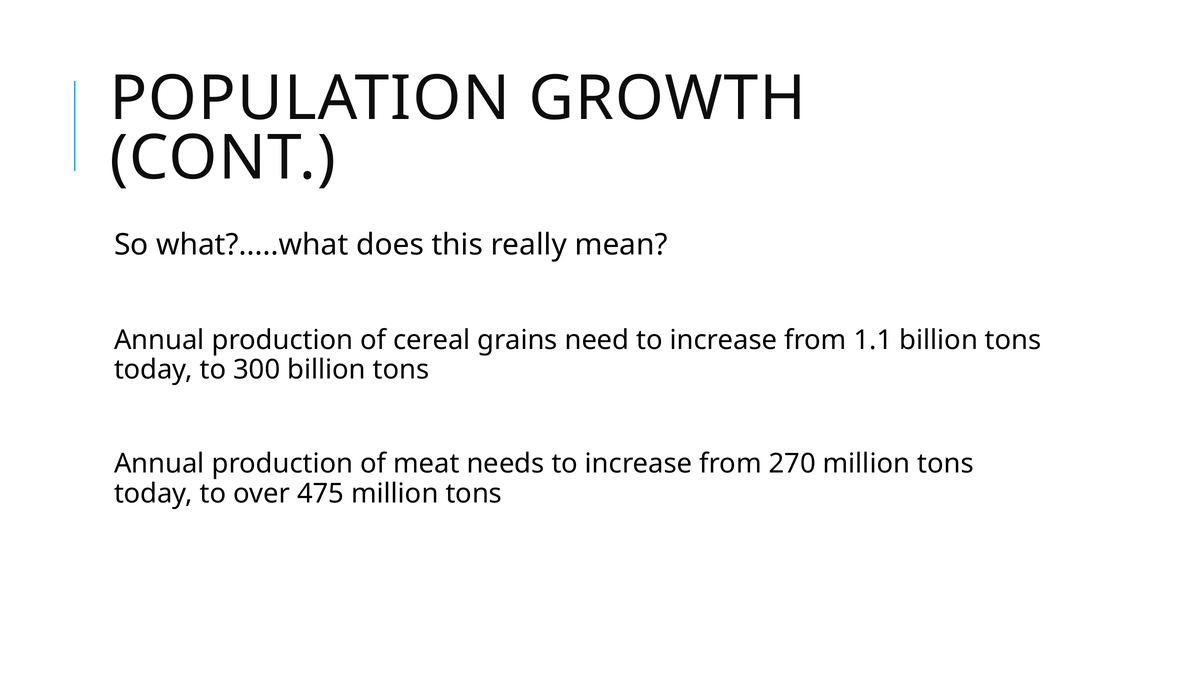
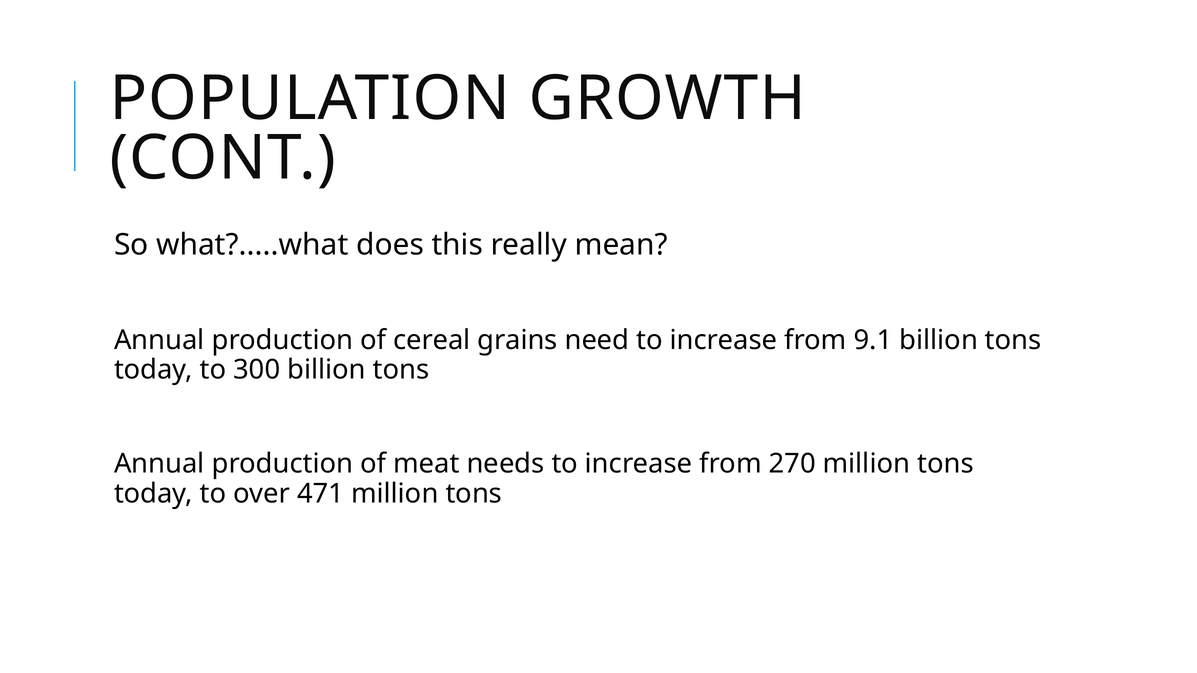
1.1: 1.1 -> 9.1
475: 475 -> 471
